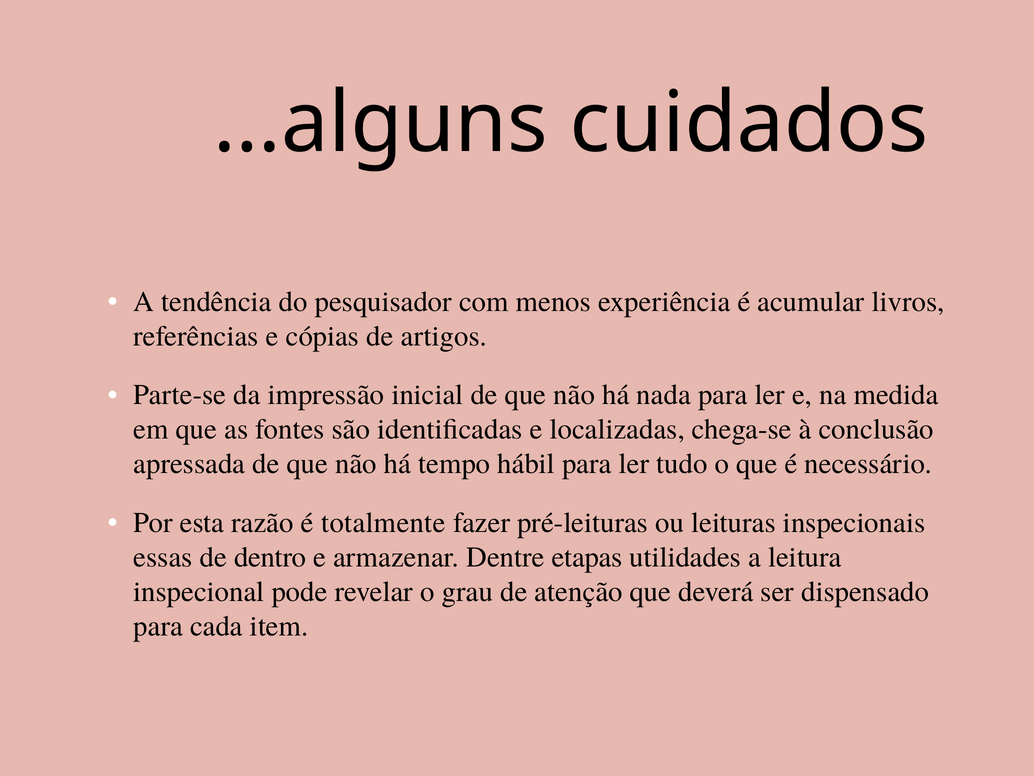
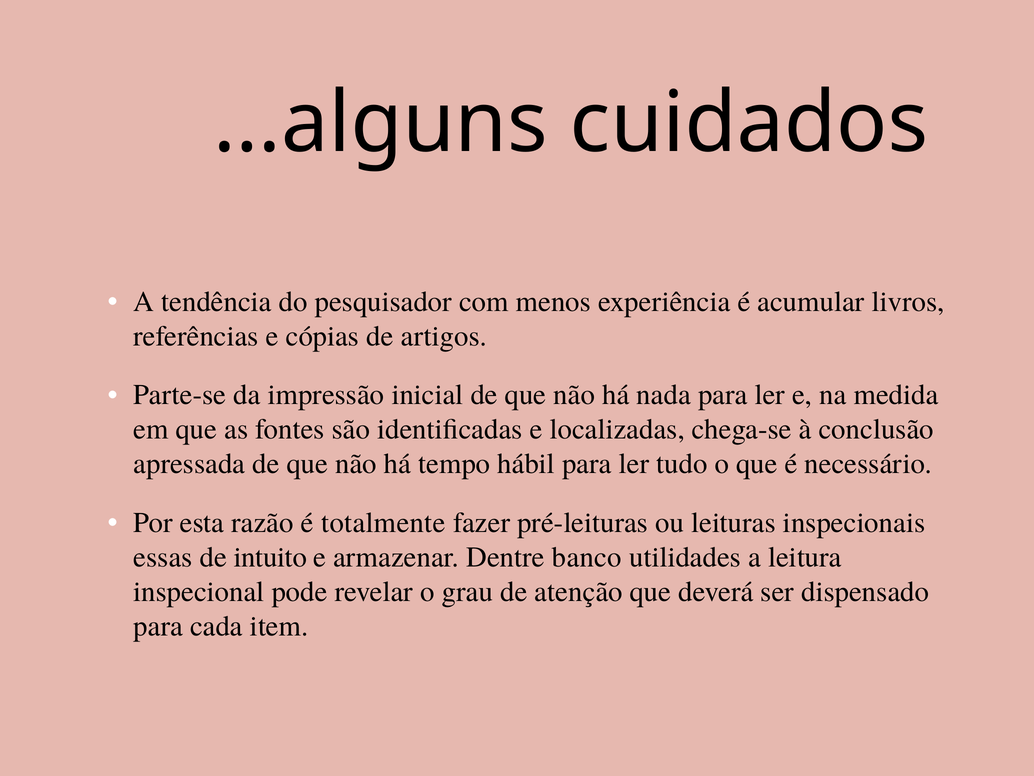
dentro: dentro -> intuito
etapas: etapas -> banco
